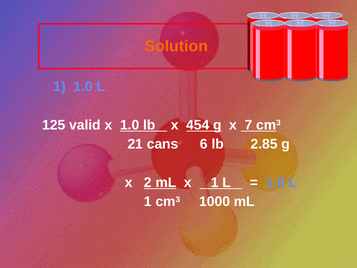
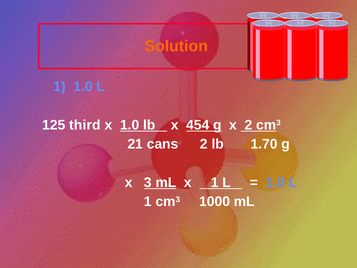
valid: valid -> third
x 7: 7 -> 2
cans 6: 6 -> 2
2.85: 2.85 -> 1.70
2: 2 -> 3
